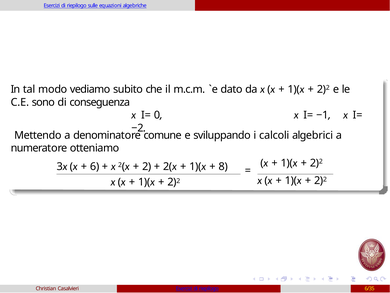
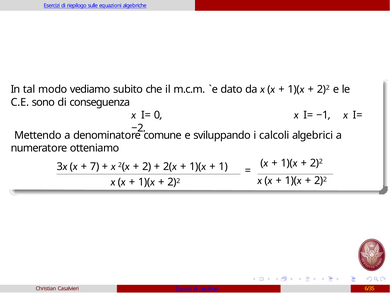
6: 6 -> 7
8: 8 -> 1
